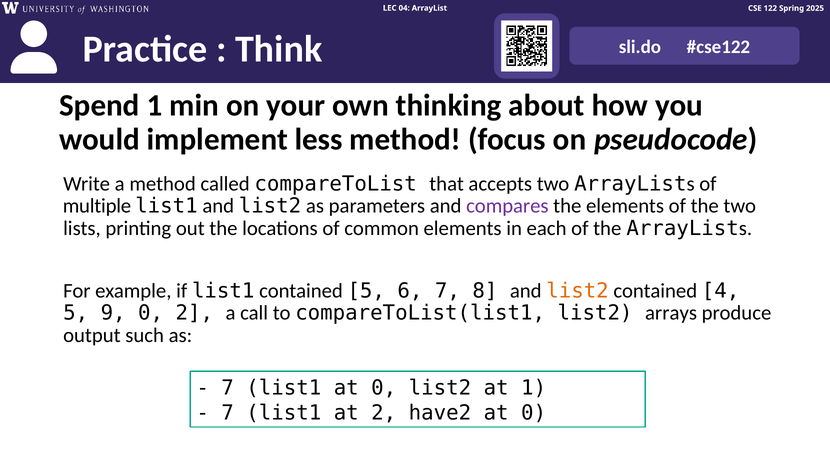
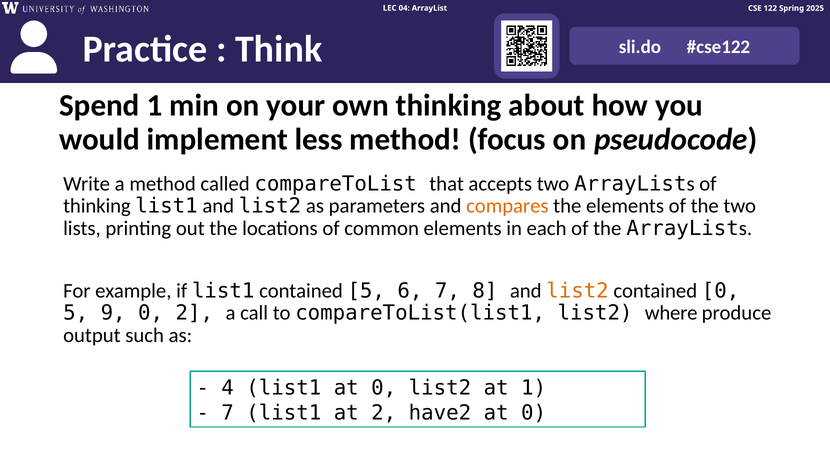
multiple at (97, 206): multiple -> thinking
compares colour: purple -> orange
contained 4: 4 -> 0
arrays: arrays -> where
7 at (228, 388): 7 -> 4
